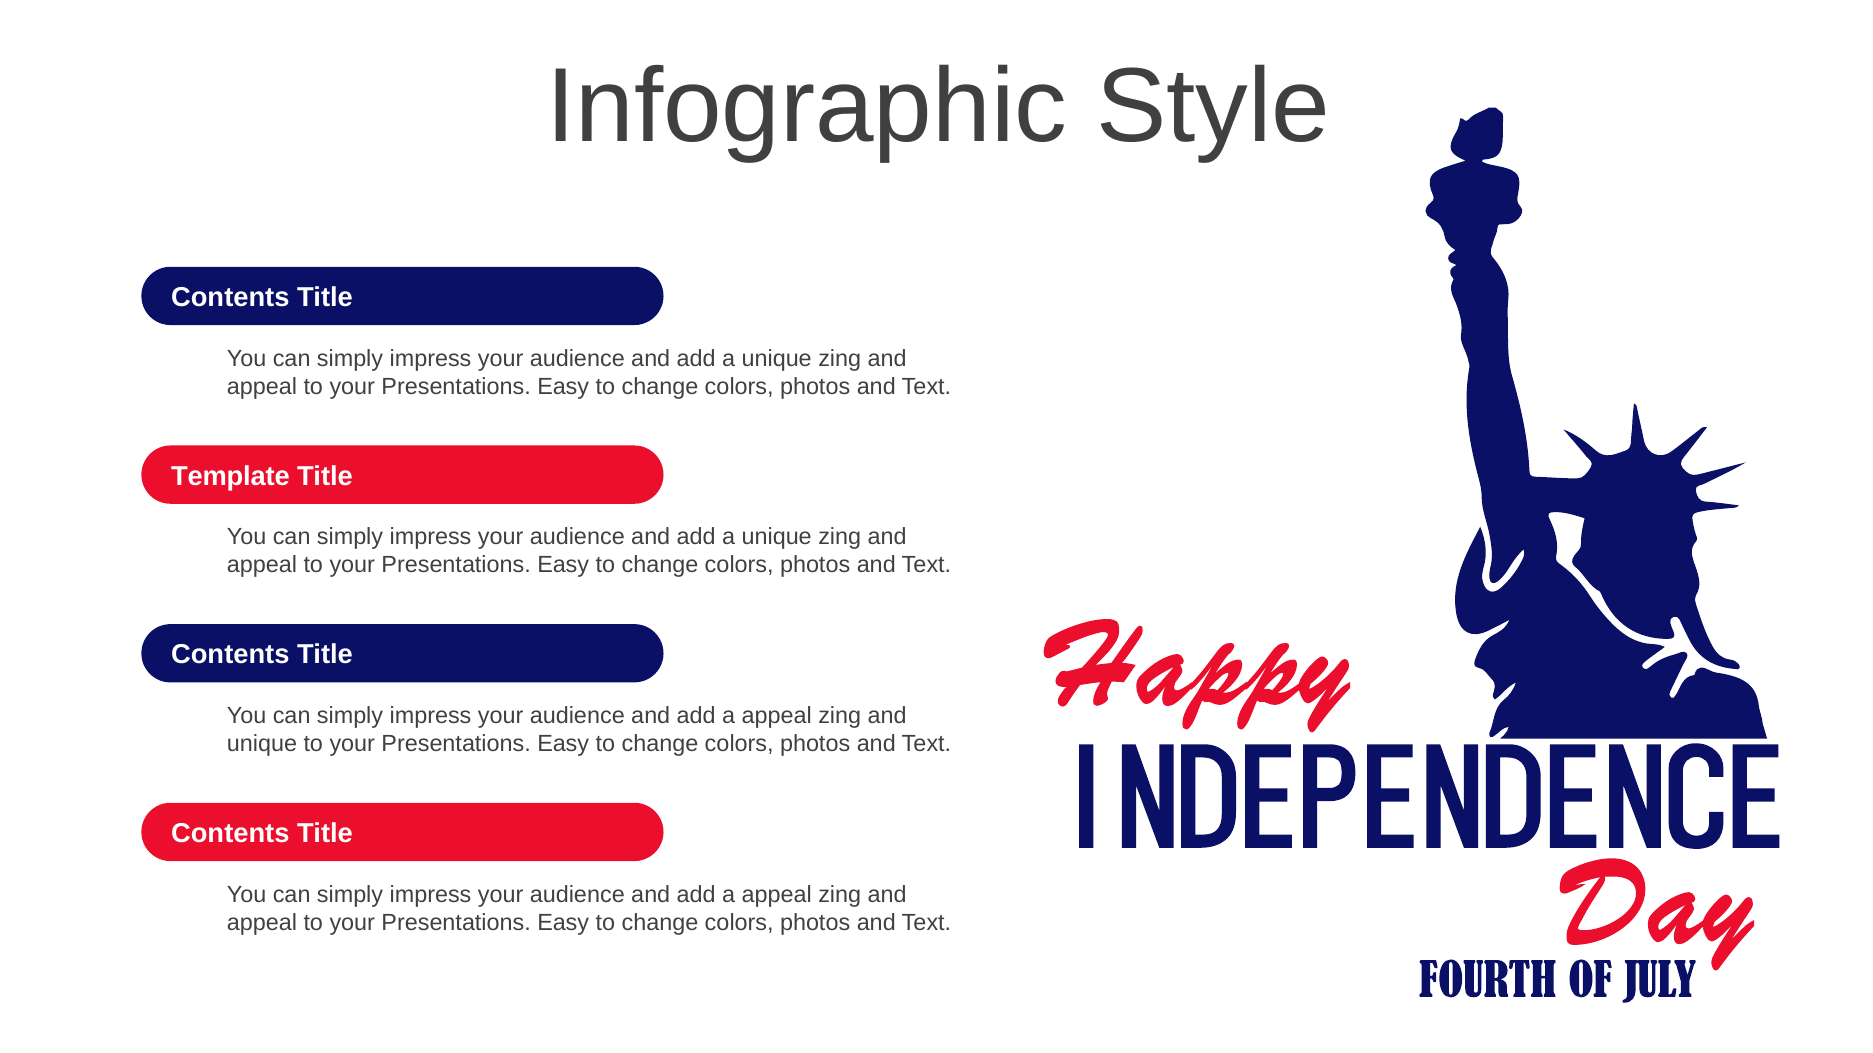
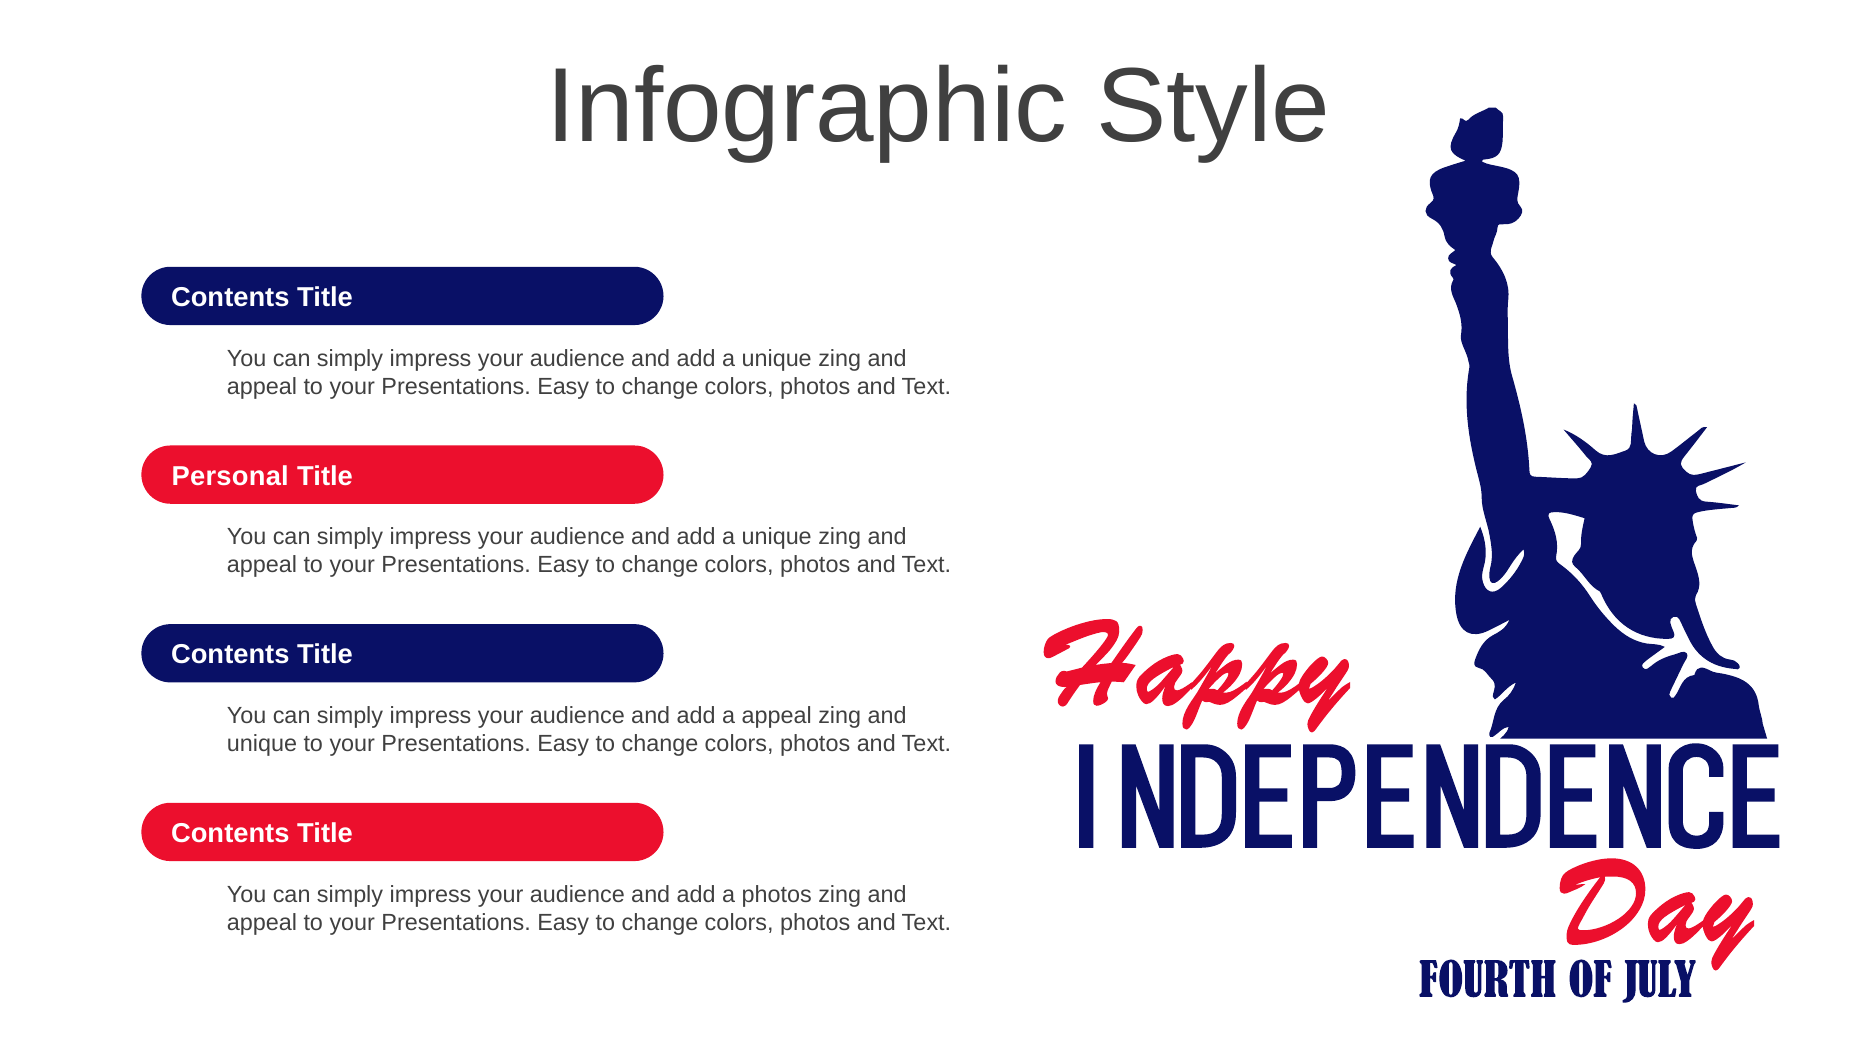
Template: Template -> Personal
appeal at (777, 895): appeal -> photos
